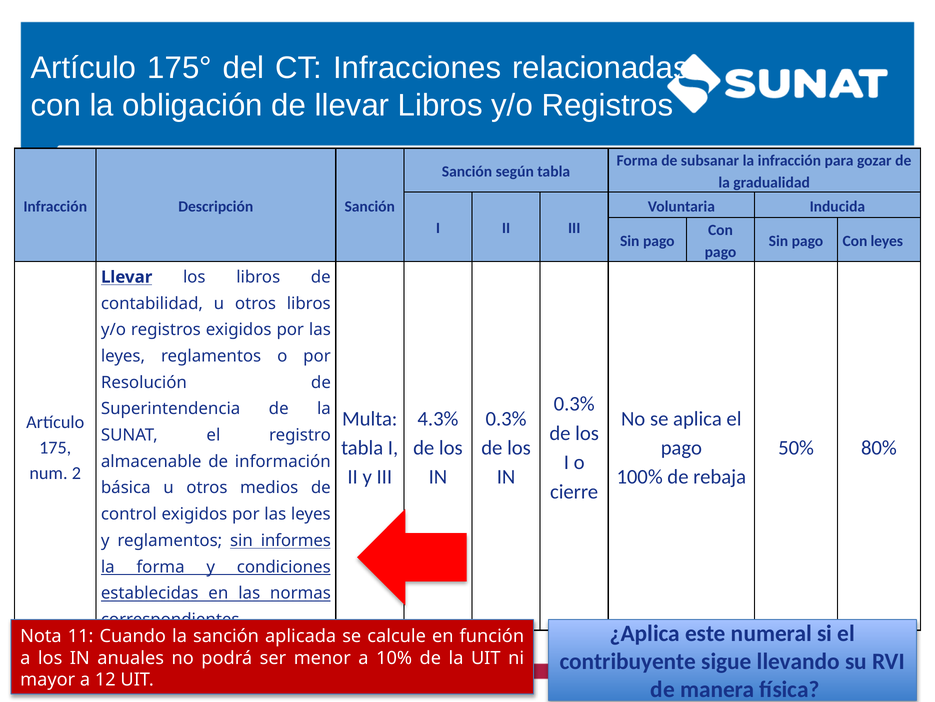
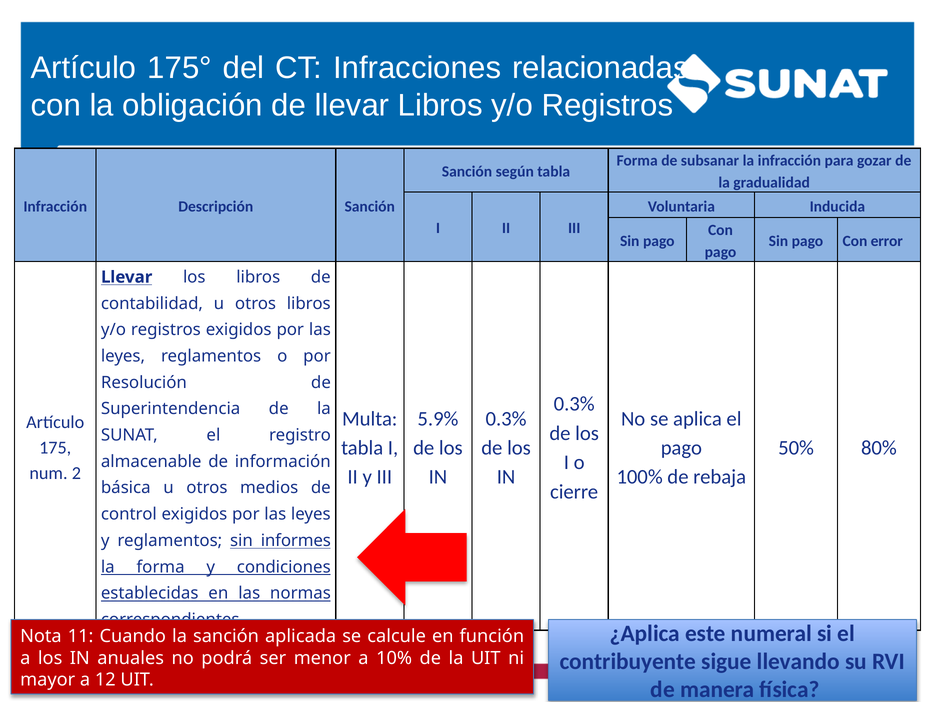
Con leyes: leyes -> error
4.3%: 4.3% -> 5.9%
